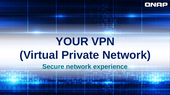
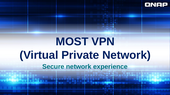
YOUR: YOUR -> MOST
